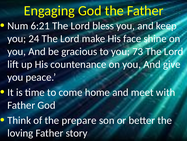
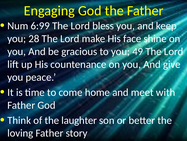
6:21: 6:21 -> 6:99
24: 24 -> 28
73: 73 -> 49
prepare: prepare -> laughter
